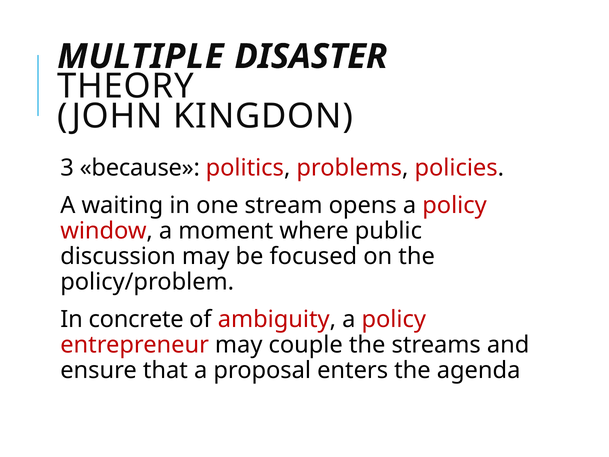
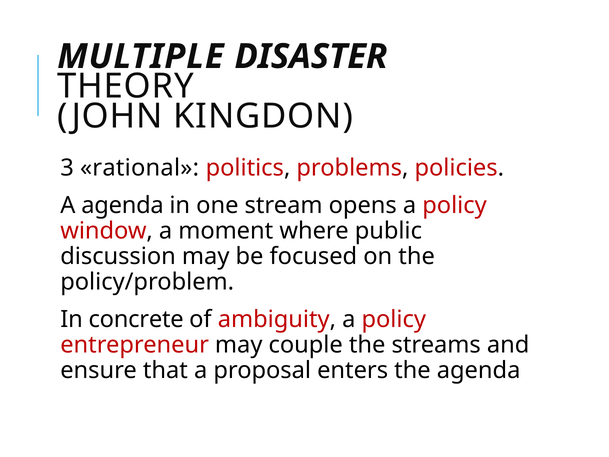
because: because -> rational
A waiting: waiting -> agenda
